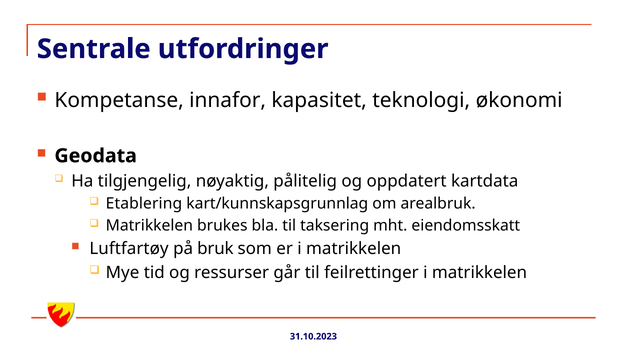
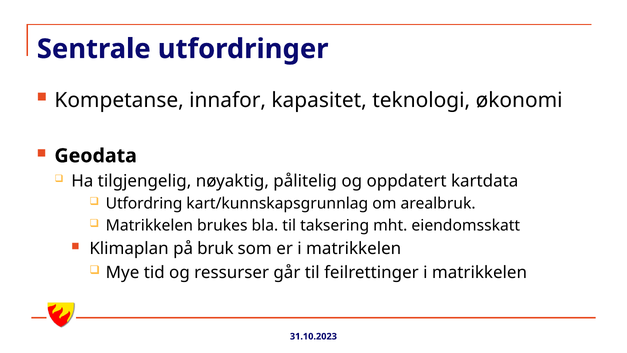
Etablering: Etablering -> Utfordring
Luftfartøy: Luftfartøy -> Klimaplan
